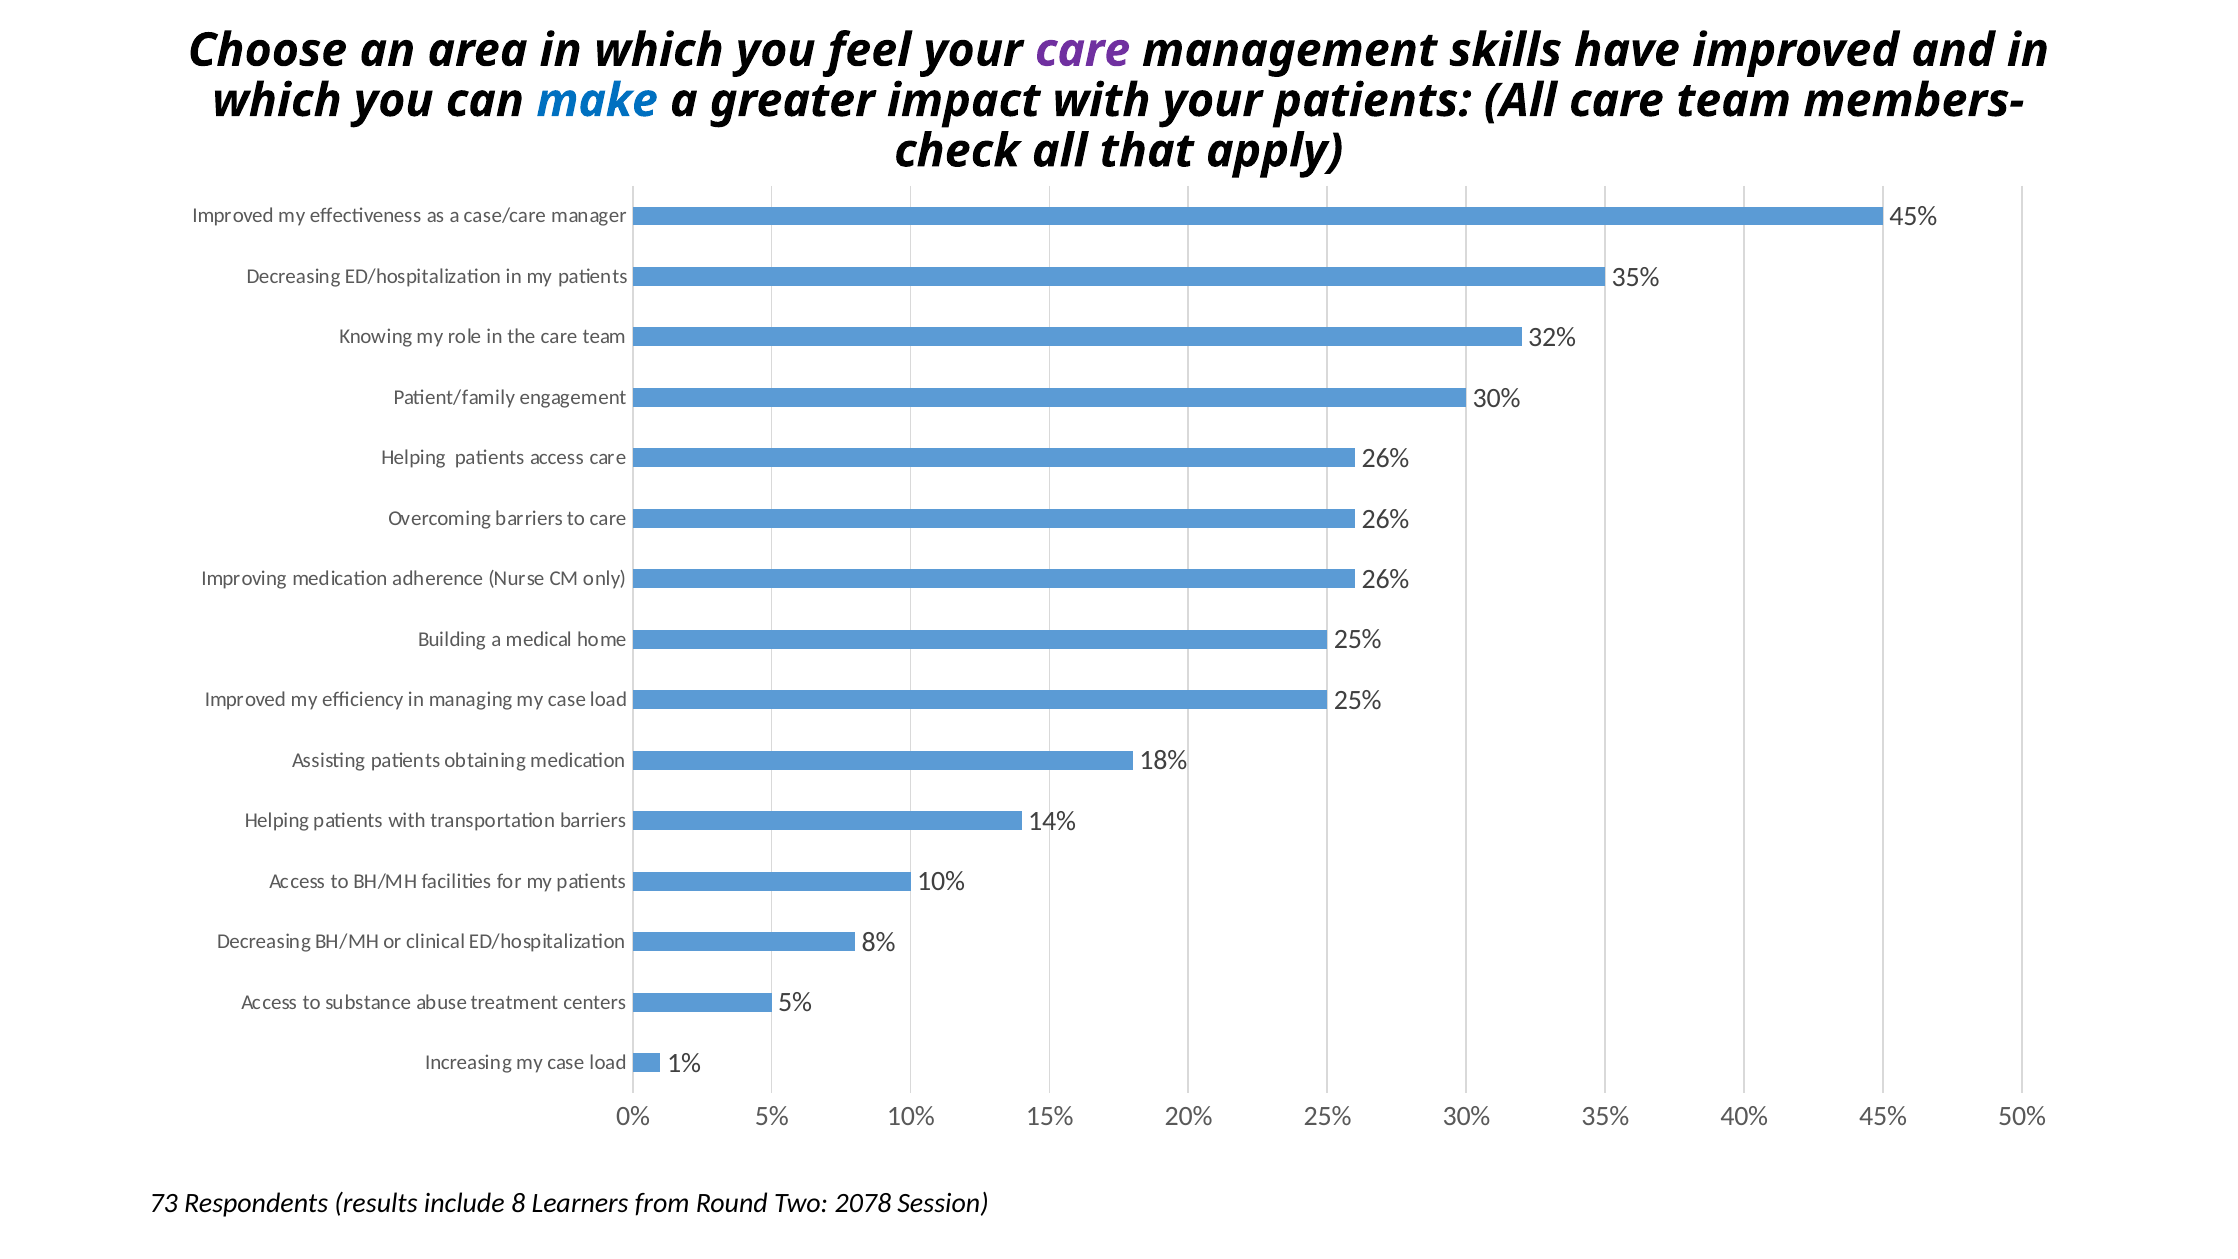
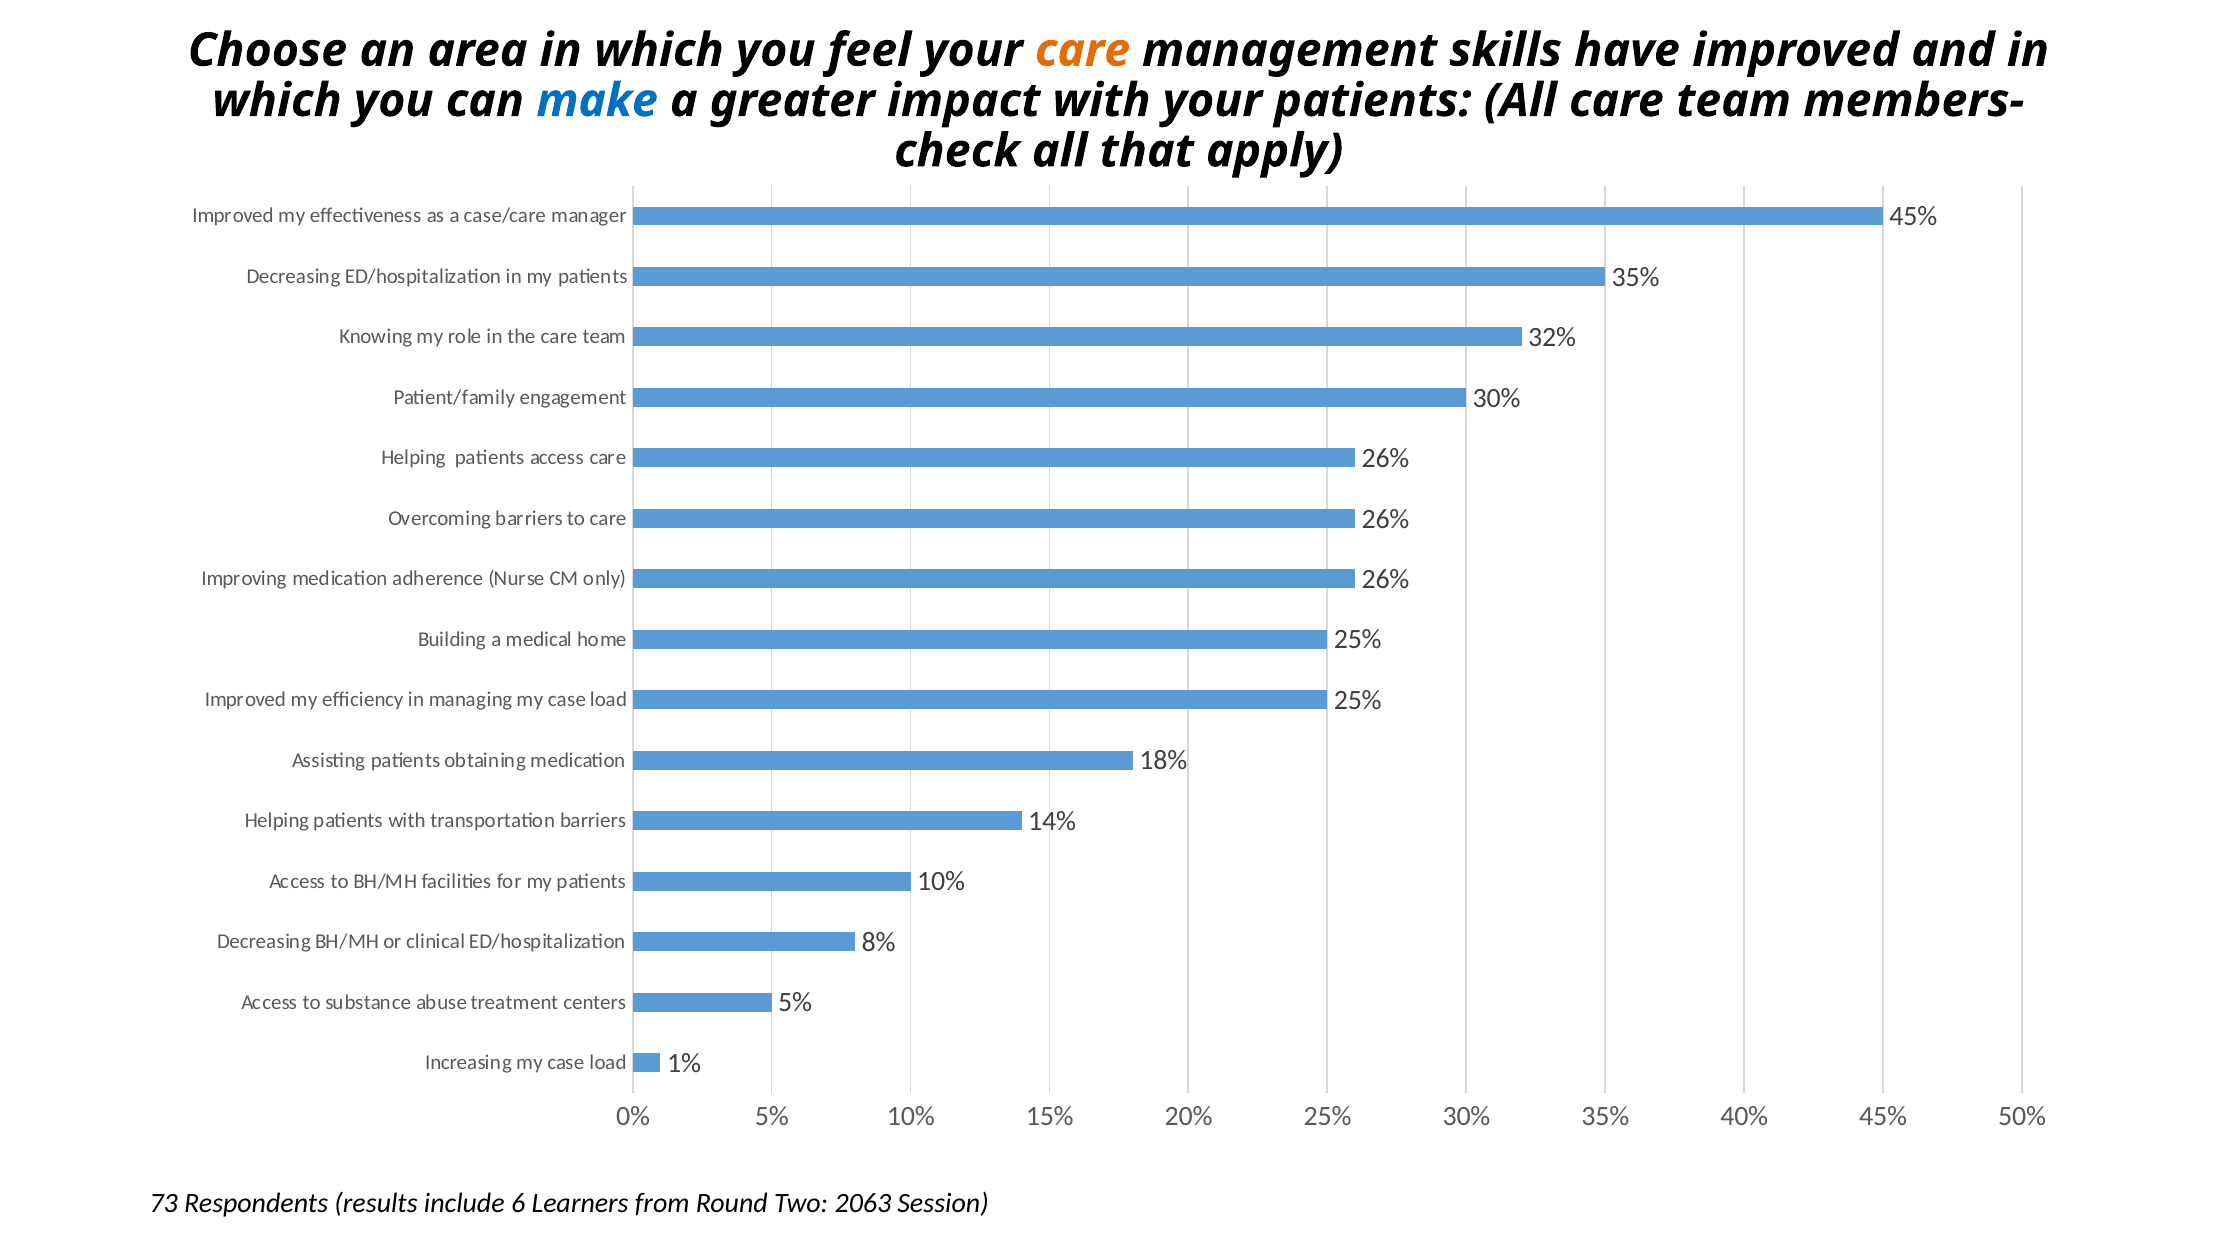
care at (1083, 50) colour: purple -> orange
8: 8 -> 6
2078: 2078 -> 2063
